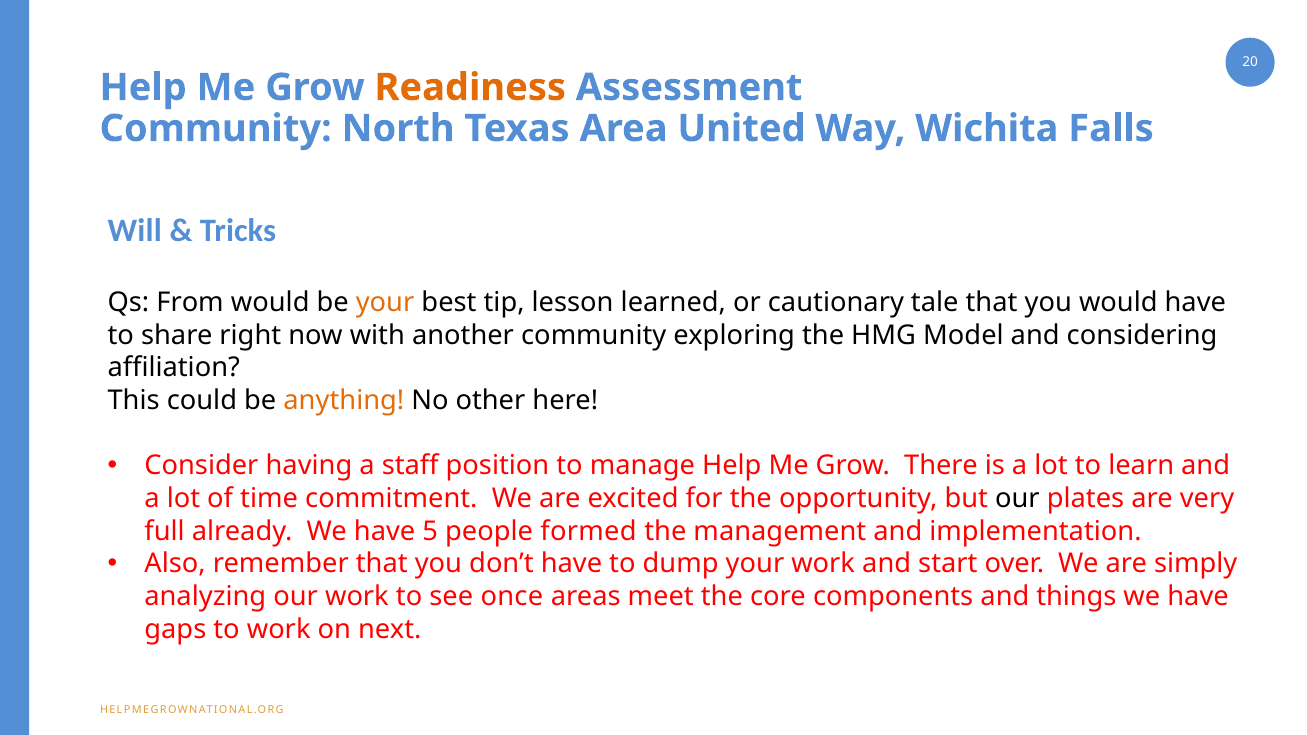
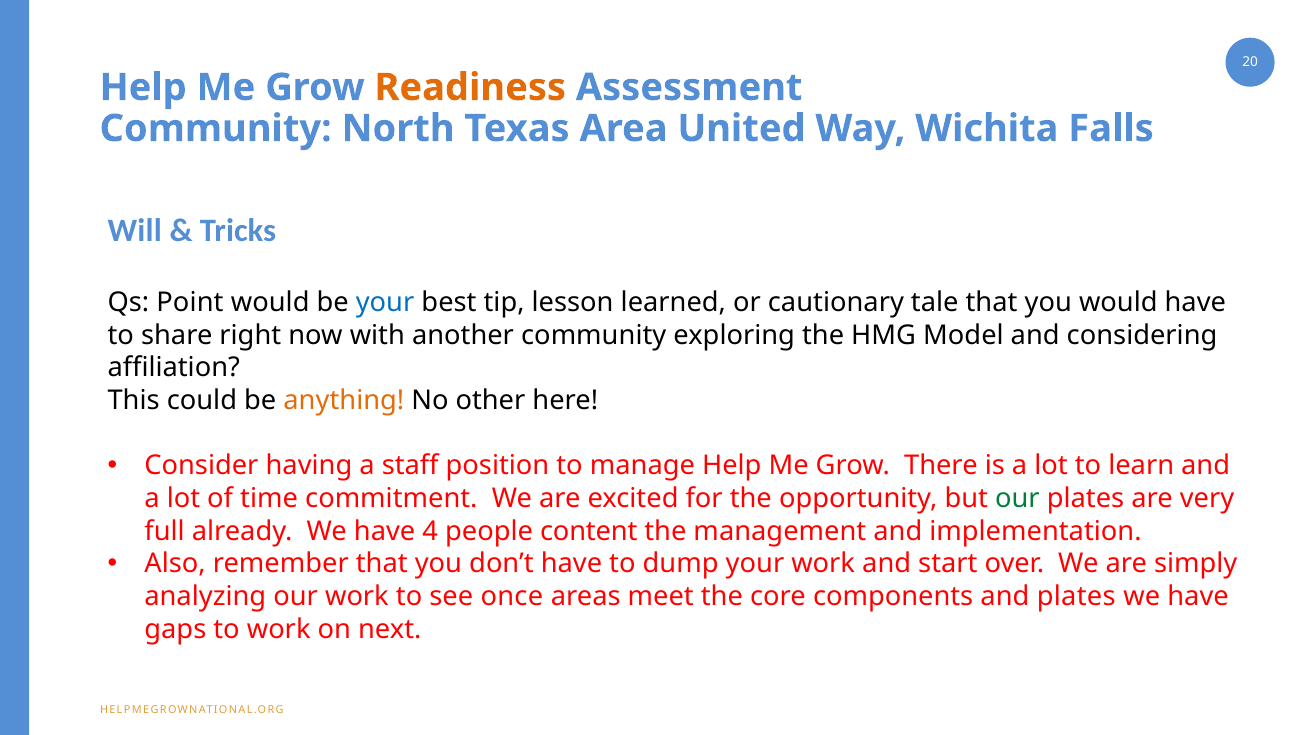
From: From -> Point
your at (385, 303) colour: orange -> blue
our at (1017, 499) colour: black -> green
5: 5 -> 4
formed: formed -> content
and things: things -> plates
